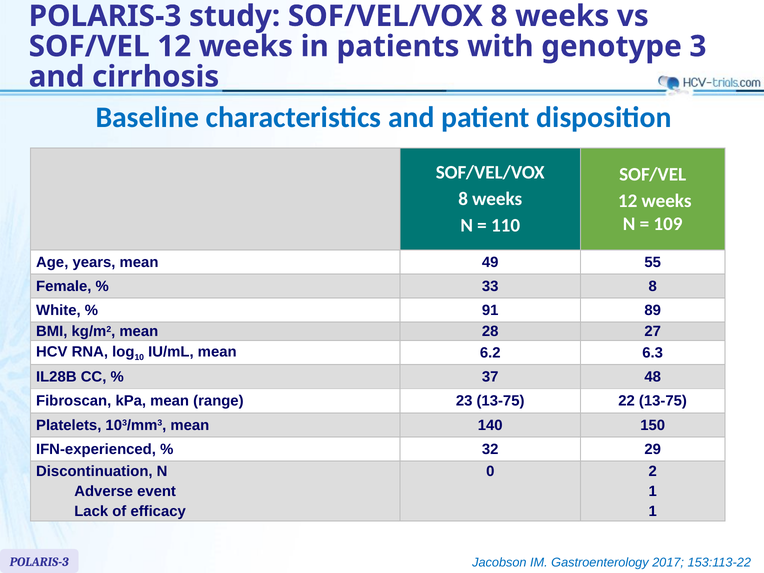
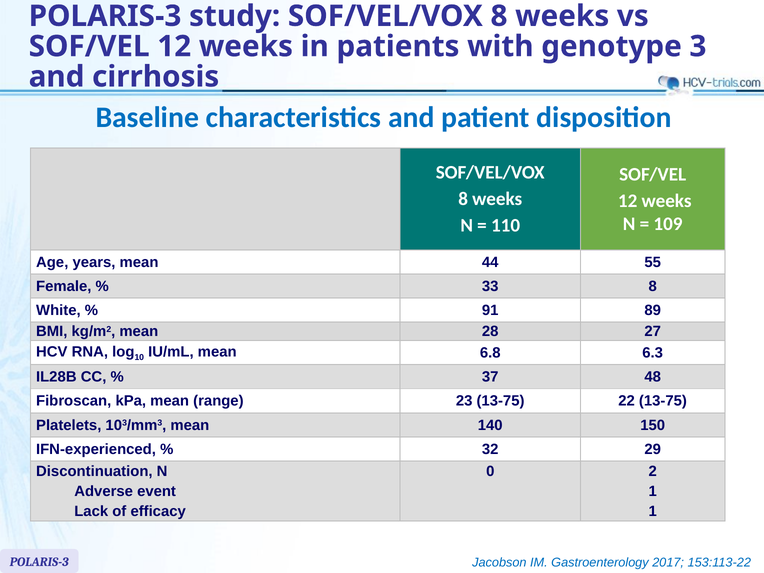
49: 49 -> 44
6.2: 6.2 -> 6.8
